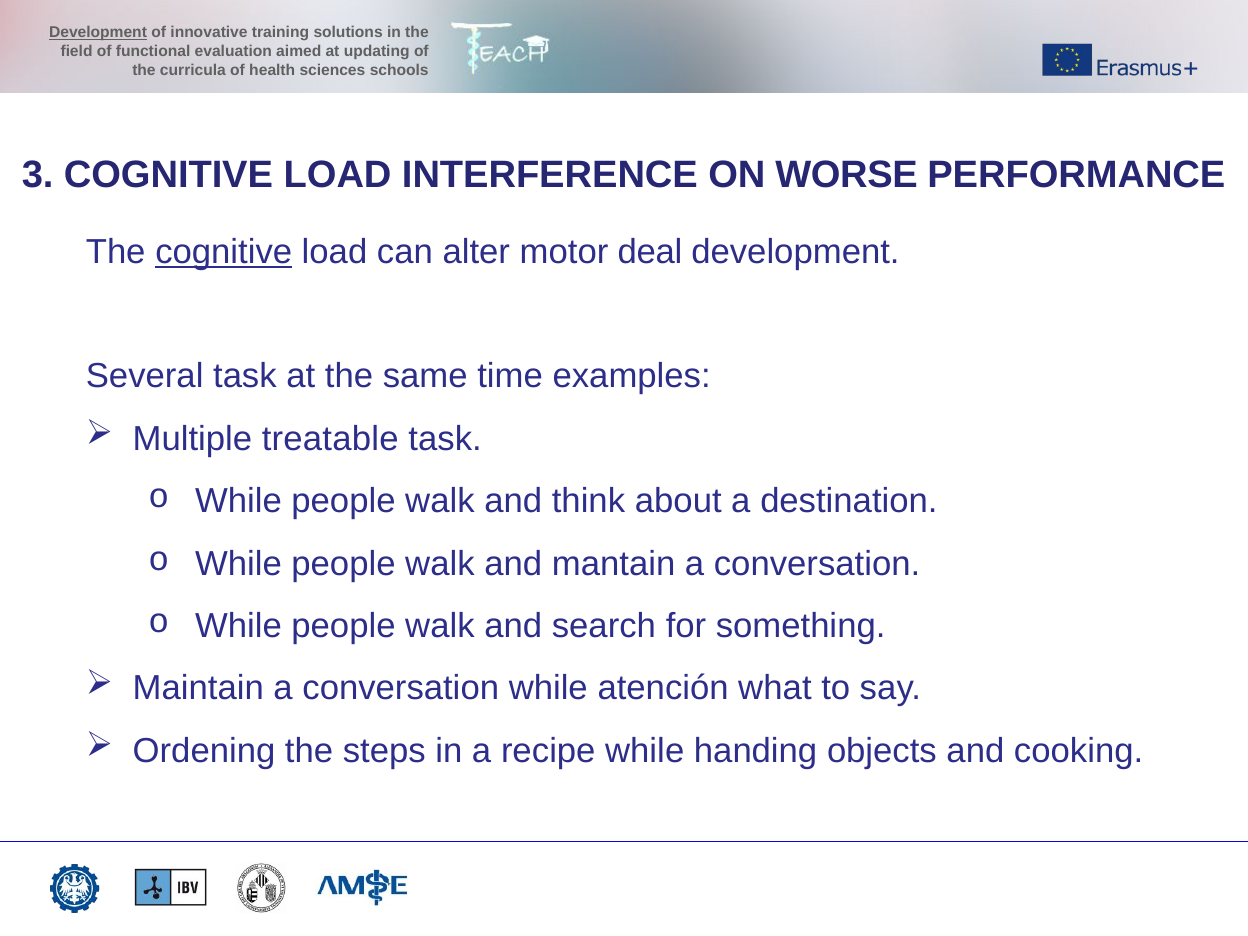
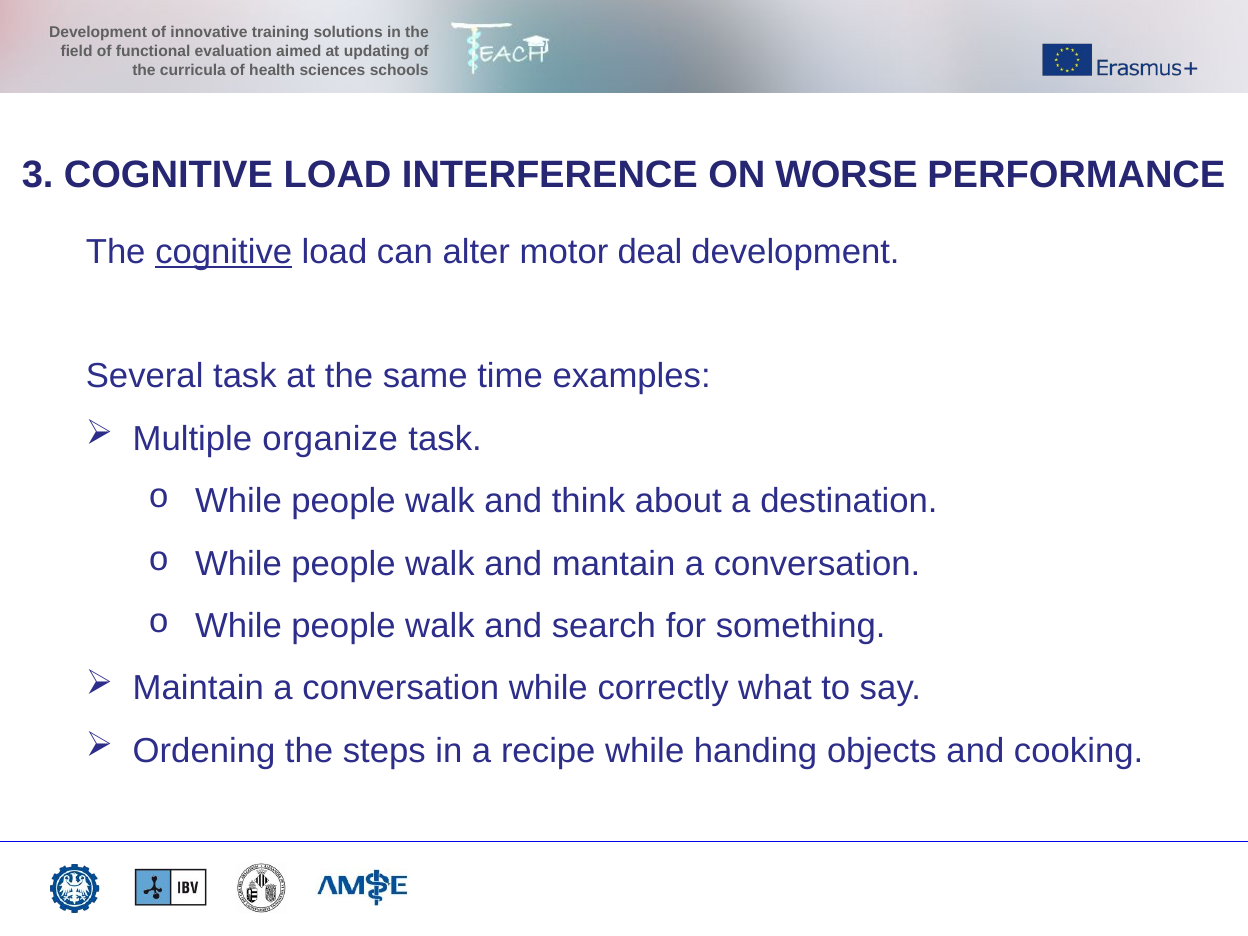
Development at (98, 32) underline: present -> none
treatable: treatable -> organize
atención: atención -> correctly
